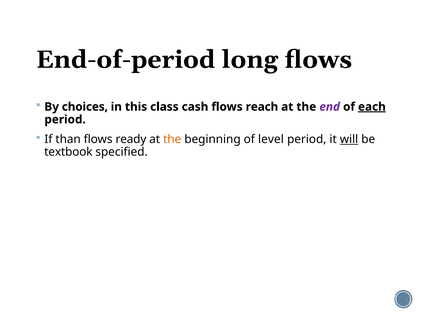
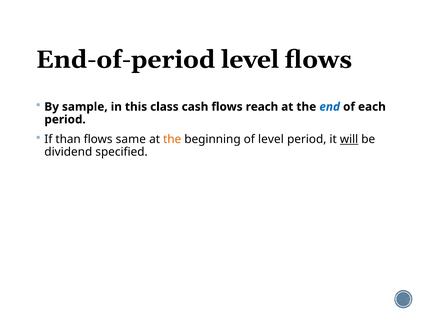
End-of-period long: long -> level
choices: choices -> sample
end colour: purple -> blue
each underline: present -> none
ready: ready -> same
textbook: textbook -> dividend
